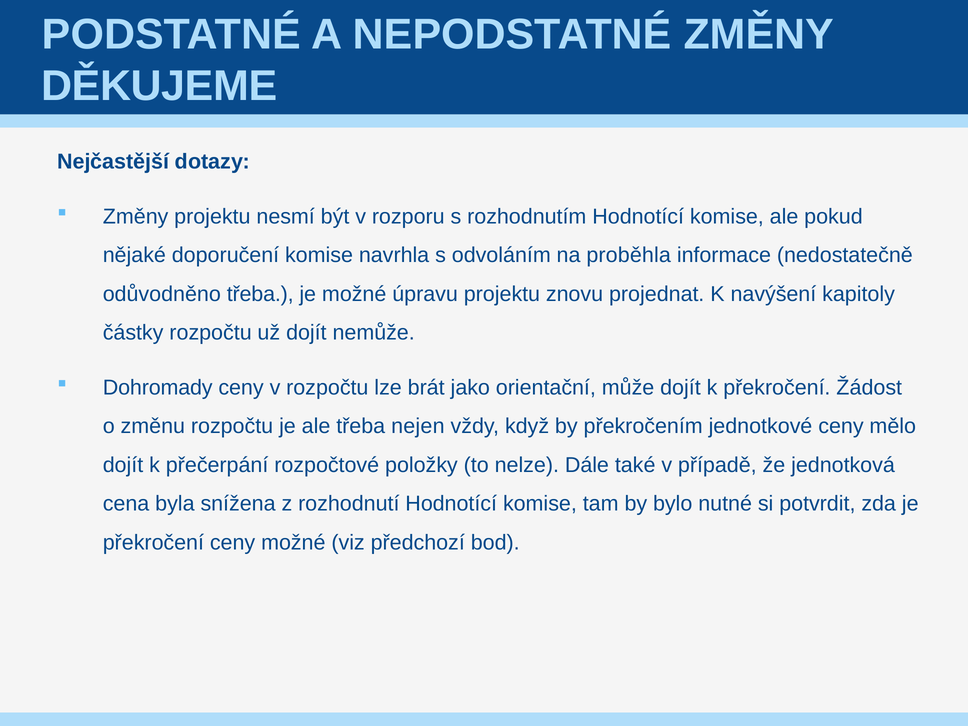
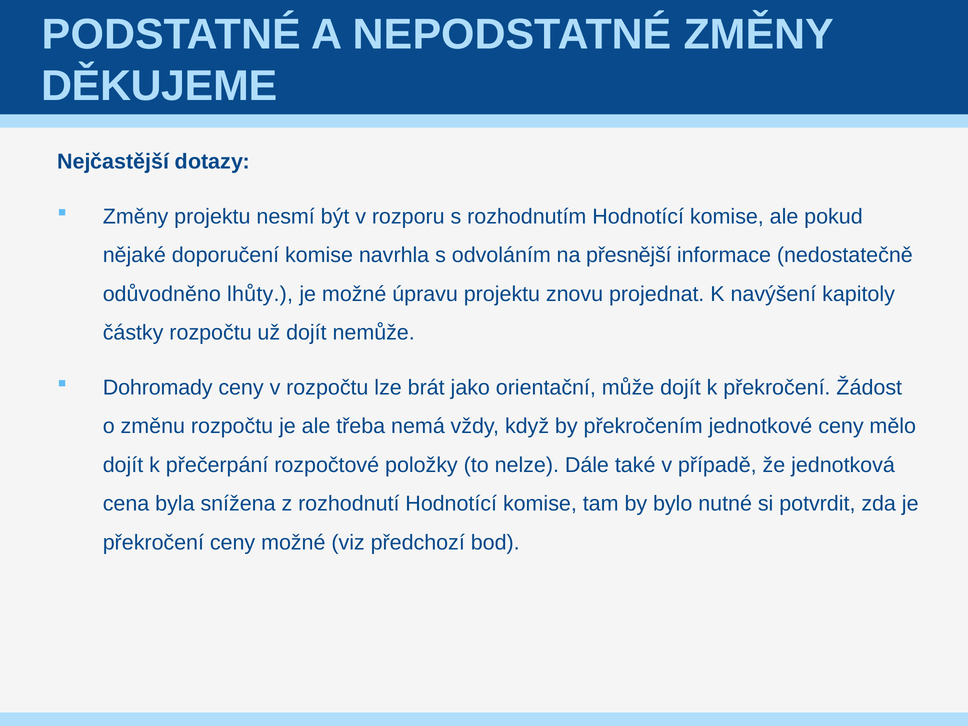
proběhla: proběhla -> přesnější
odůvodněno třeba: třeba -> lhůty
nejen: nejen -> nemá
